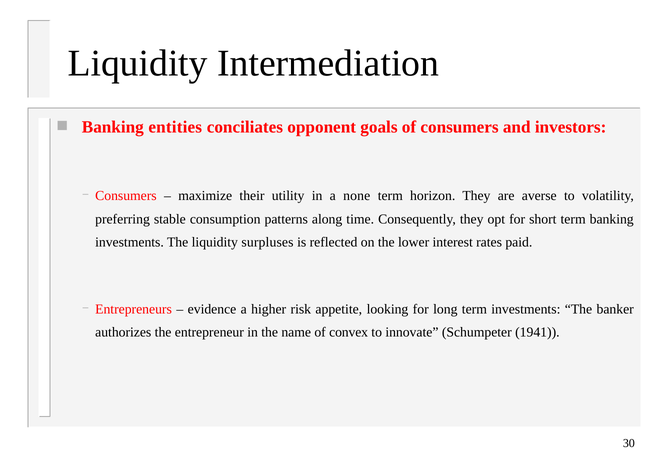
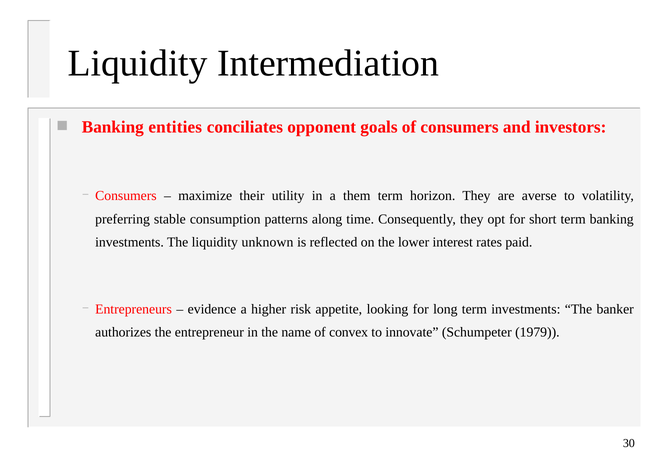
none: none -> them
surpluses: surpluses -> unknown
1941: 1941 -> 1979
